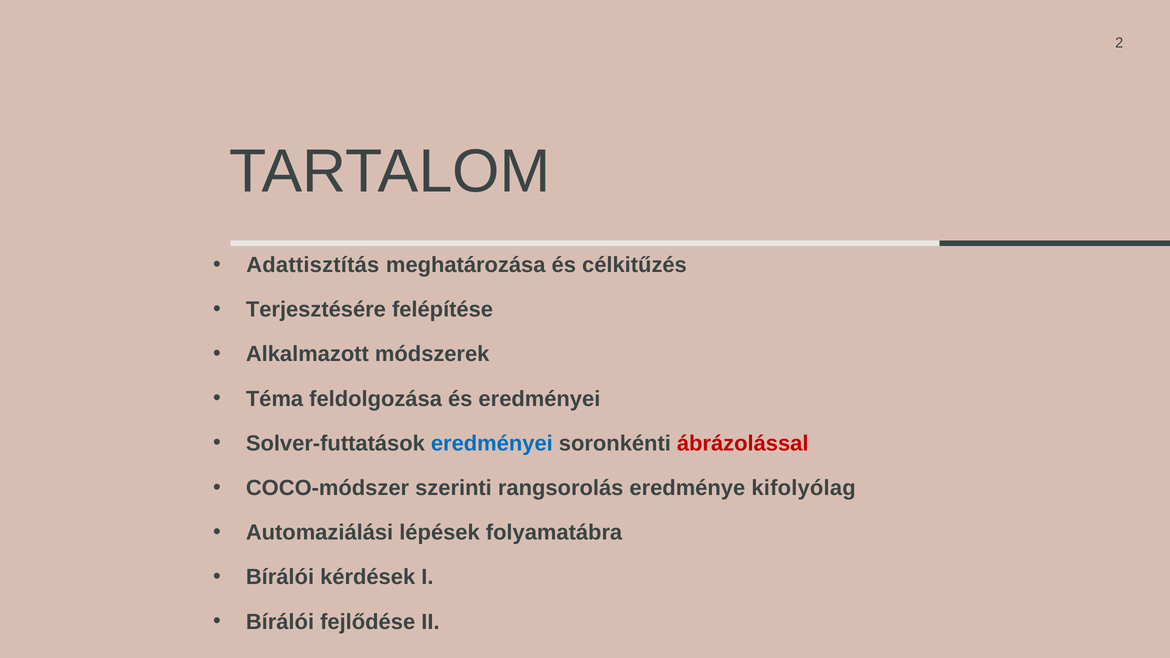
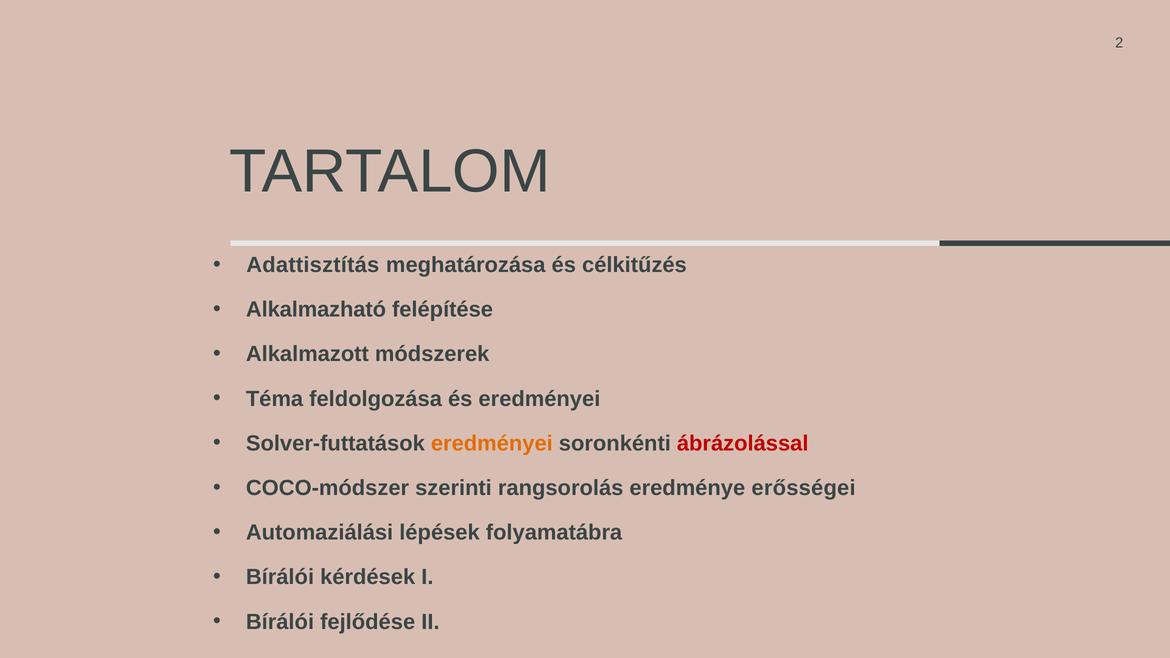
Terjesztésére: Terjesztésére -> Alkalmazható
eredményei at (492, 443) colour: blue -> orange
kifolyólag: kifolyólag -> erősségei
